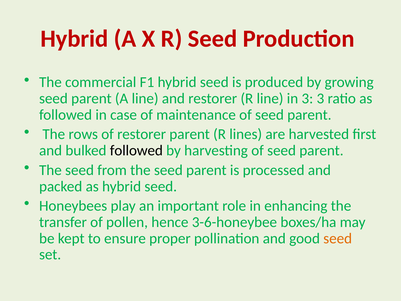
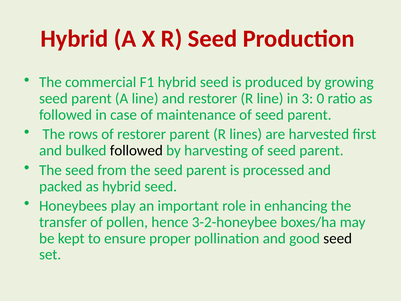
3 3: 3 -> 0
3-6-honeybee: 3-6-honeybee -> 3-2-honeybee
seed at (338, 238) colour: orange -> black
